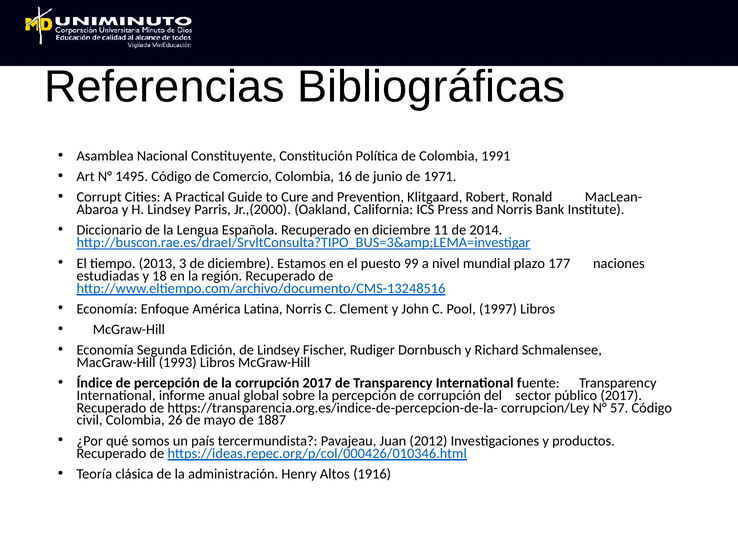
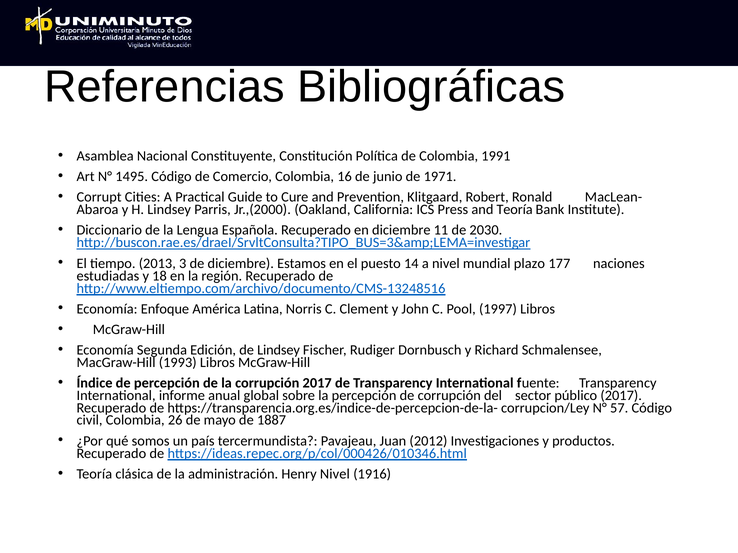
and Norris: Norris -> Teoría
2014: 2014 -> 2030
99: 99 -> 14
Henry Altos: Altos -> Nivel
